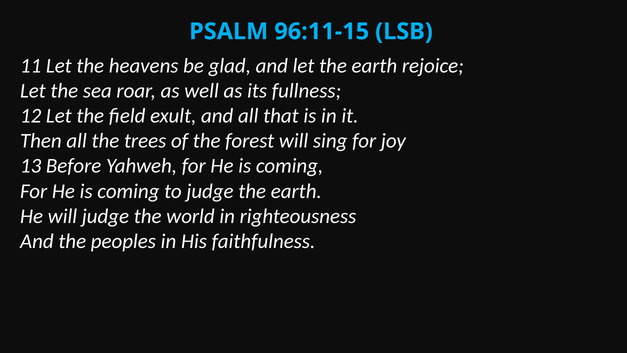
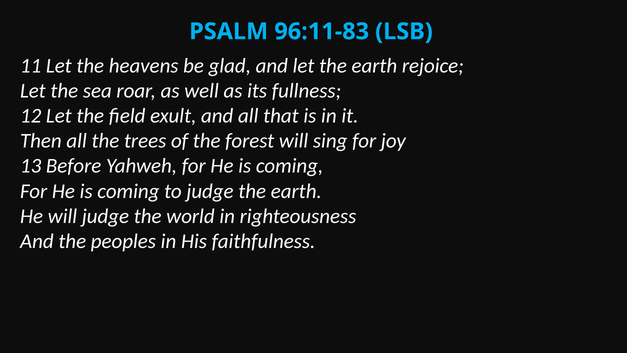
96:11-15: 96:11-15 -> 96:11-83
